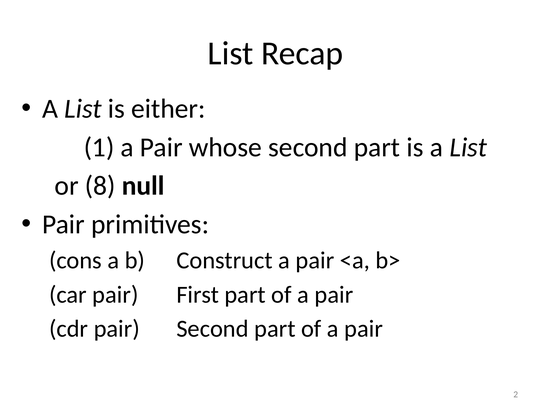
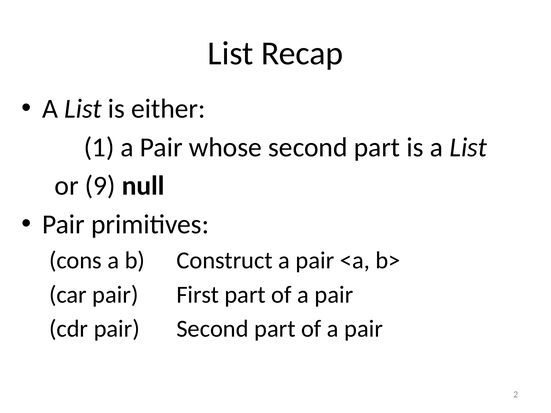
8: 8 -> 9
